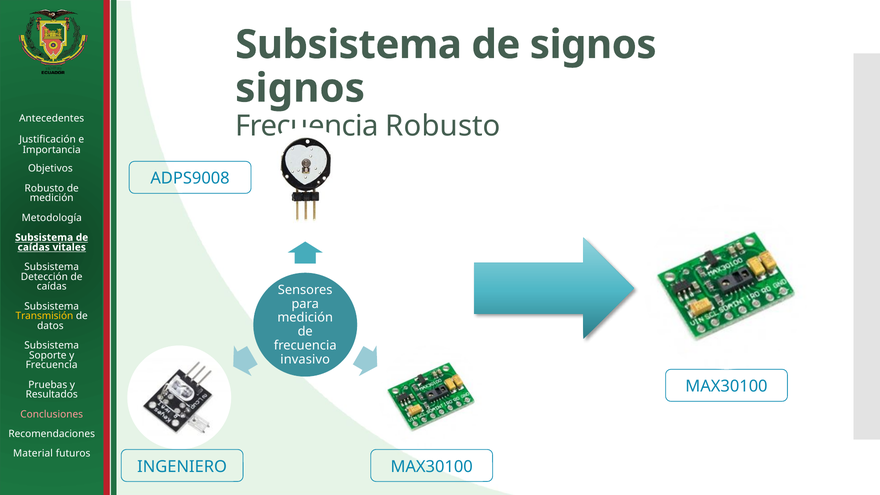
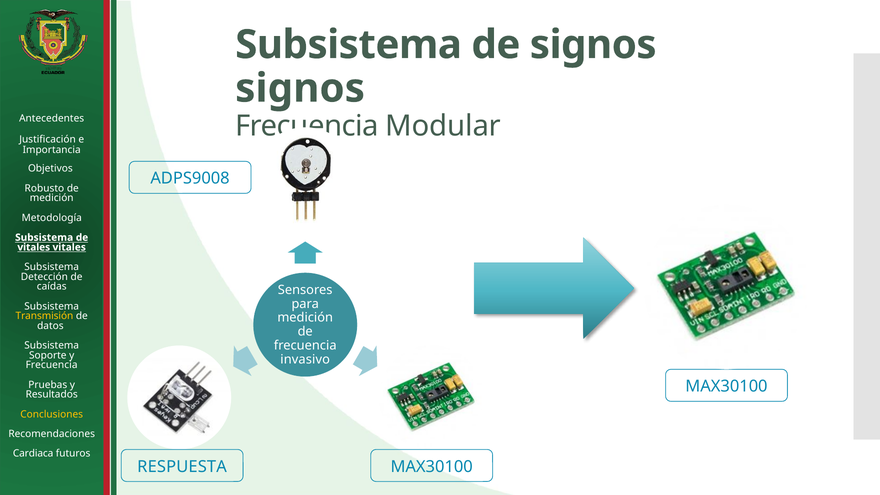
Robusto at (443, 126): Robusto -> Modular
caídas at (34, 247): caídas -> vitales
Conclusiones colour: pink -> yellow
Material: Material -> Cardiaca
INGENIERO: INGENIERO -> RESPUESTA
